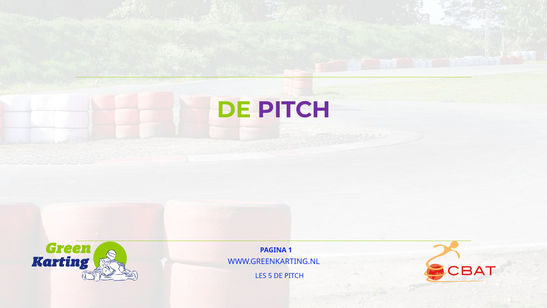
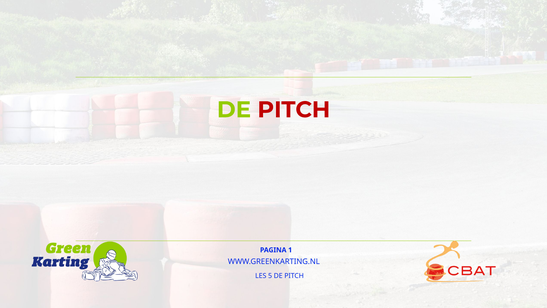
PITCH at (294, 110) colour: purple -> red
